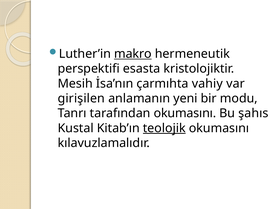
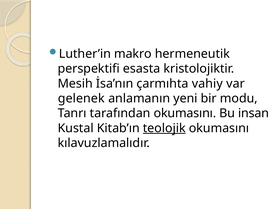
makro underline: present -> none
girişilen: girişilen -> gelenek
şahıs: şahıs -> insan
